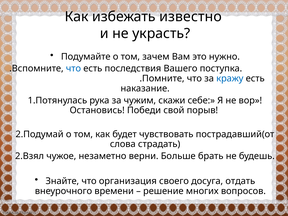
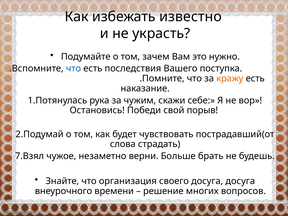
кражу colour: blue -> orange
2.Взял: 2.Взял -> 7.Взял
досуга отдать: отдать -> досуга
